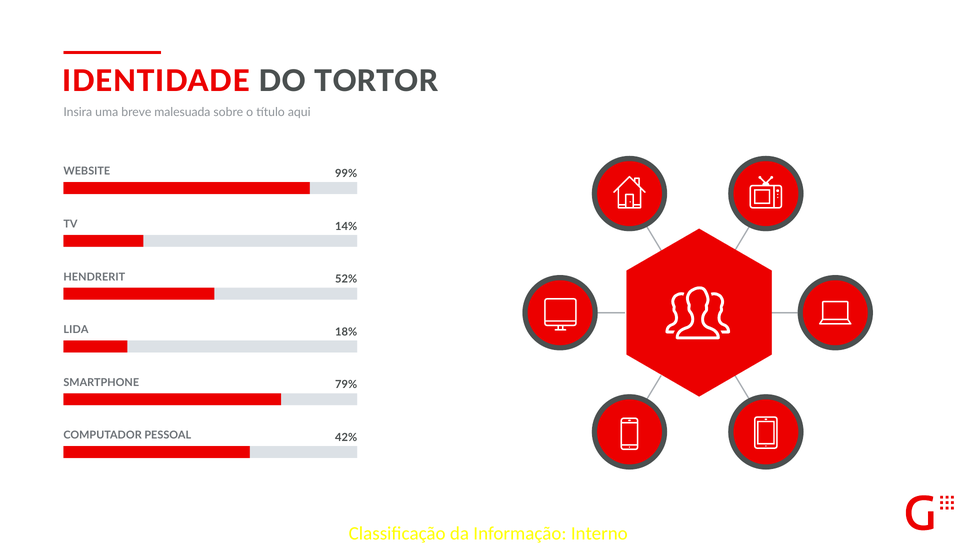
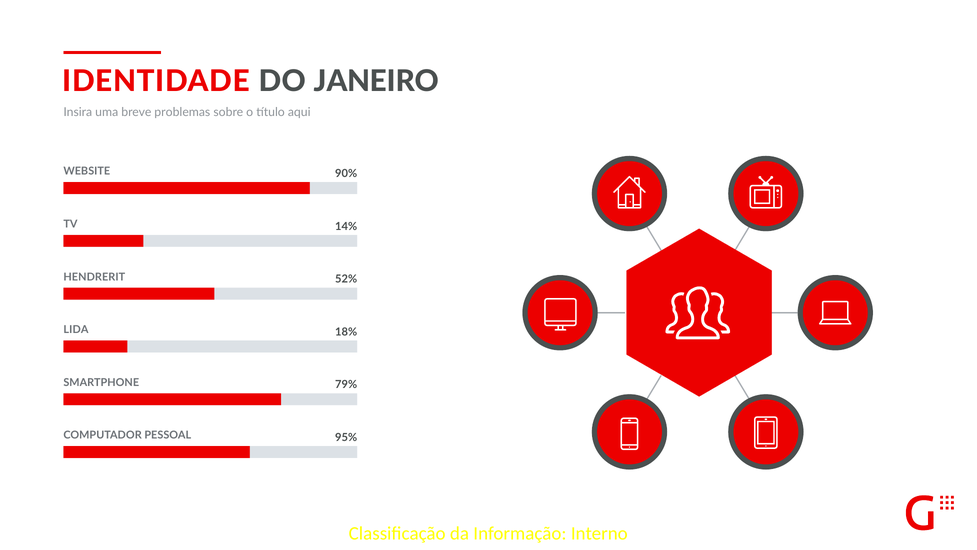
TORTOR: TORTOR -> JANEIRO
malesuada: malesuada -> problemas
99%: 99% -> 90%
42%: 42% -> 95%
